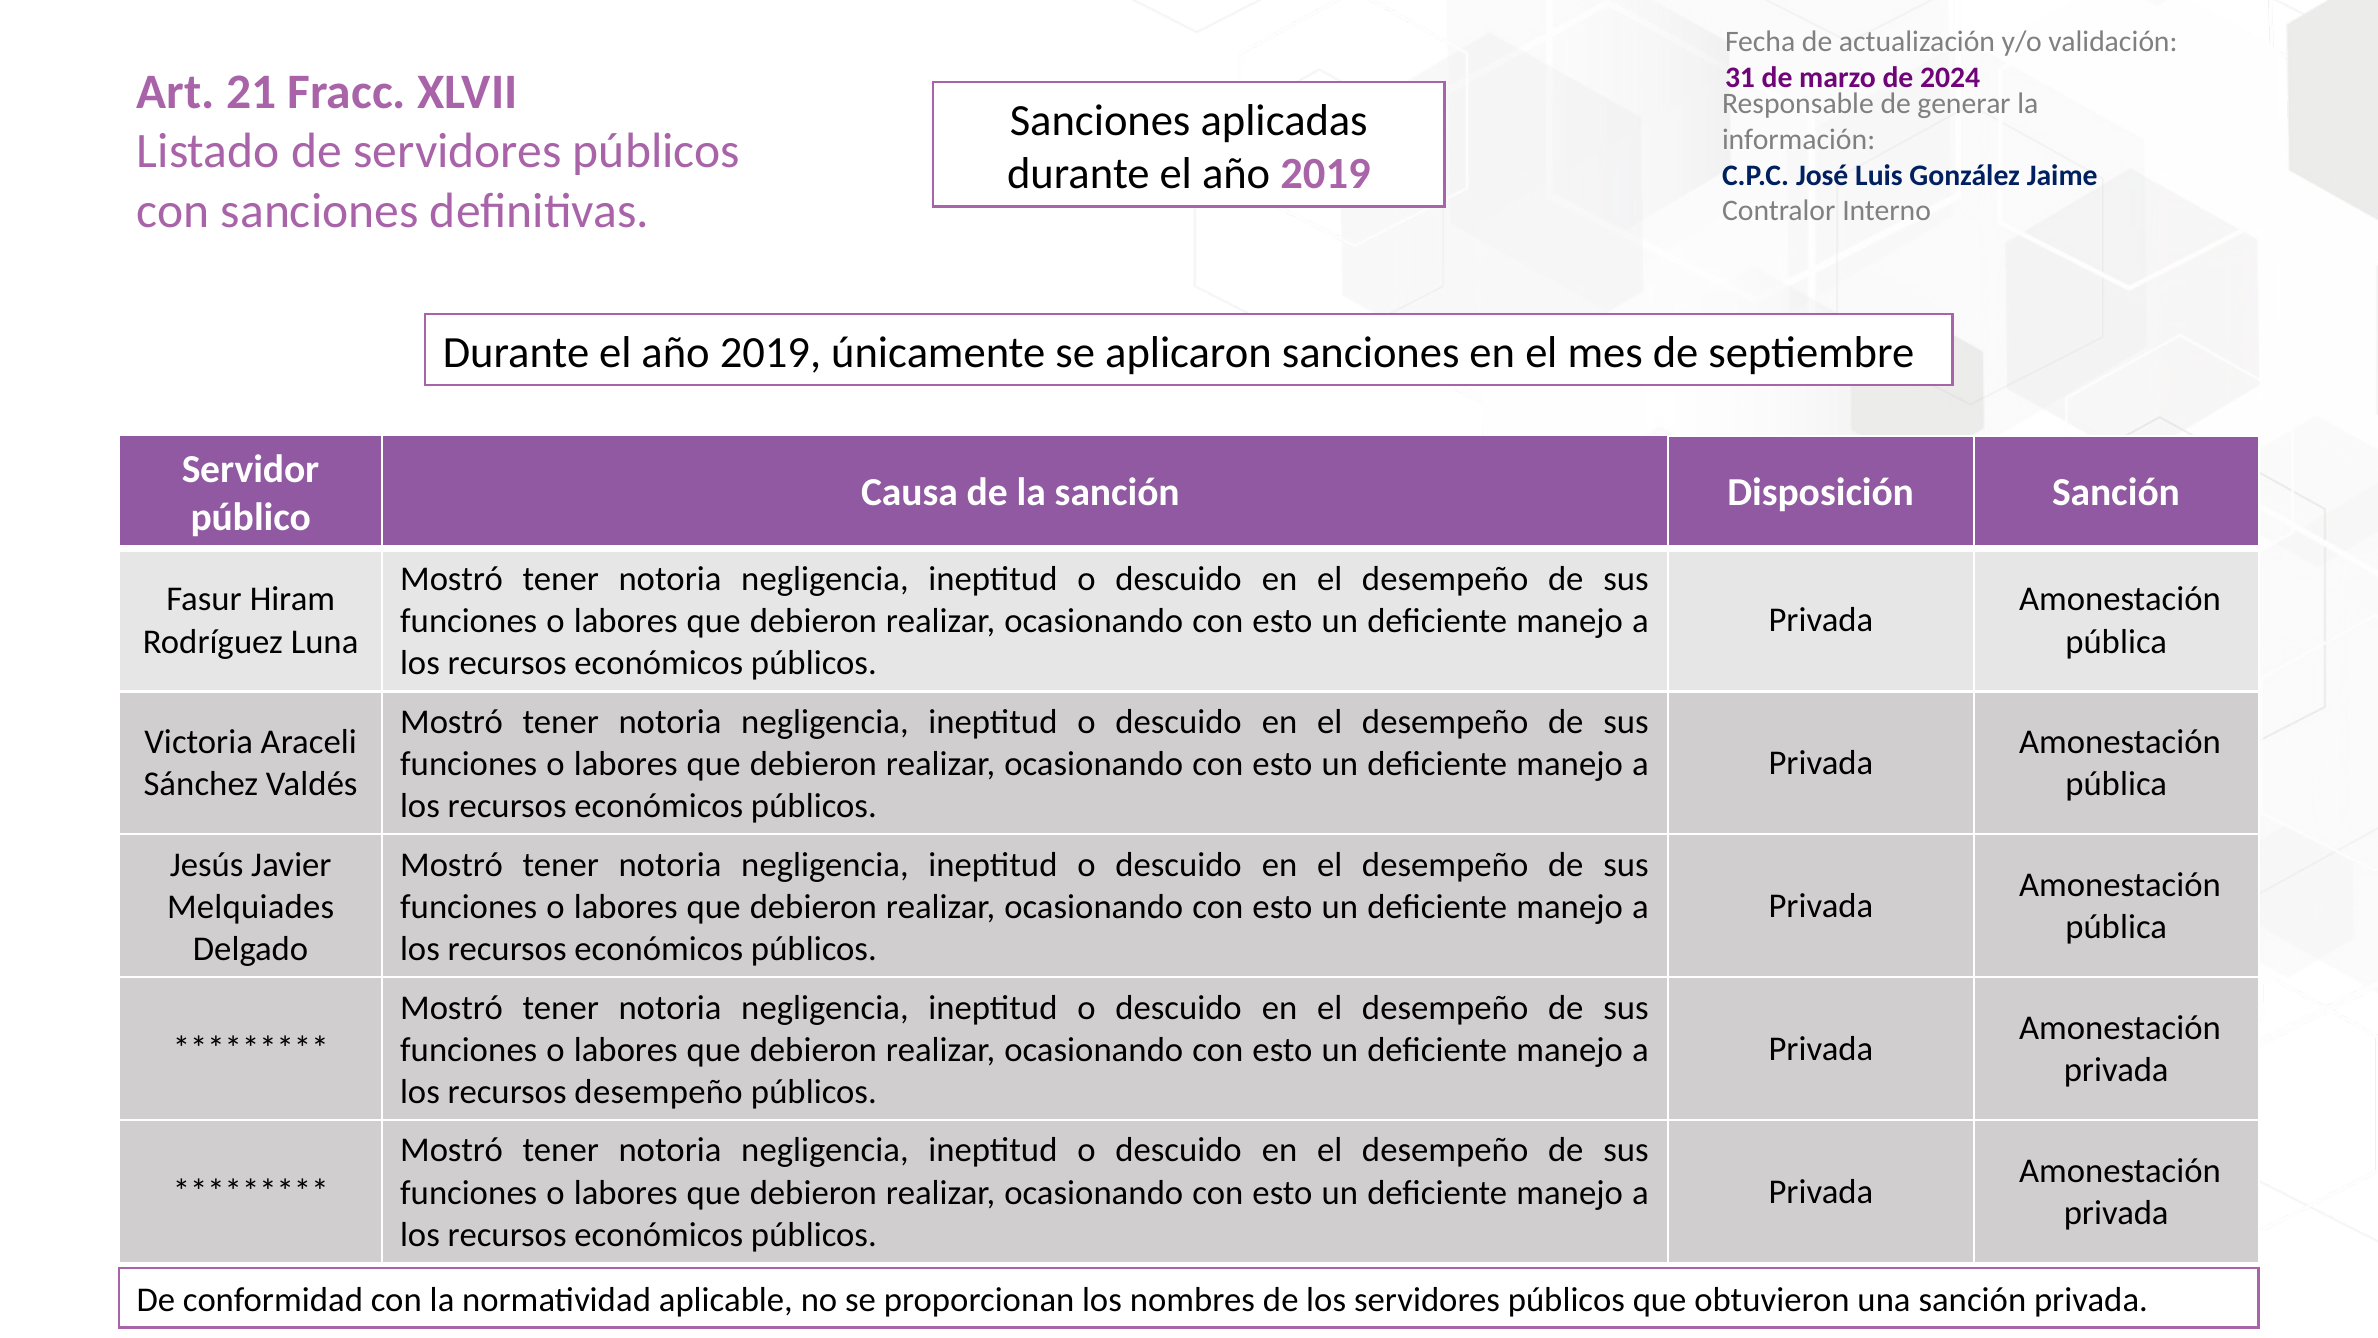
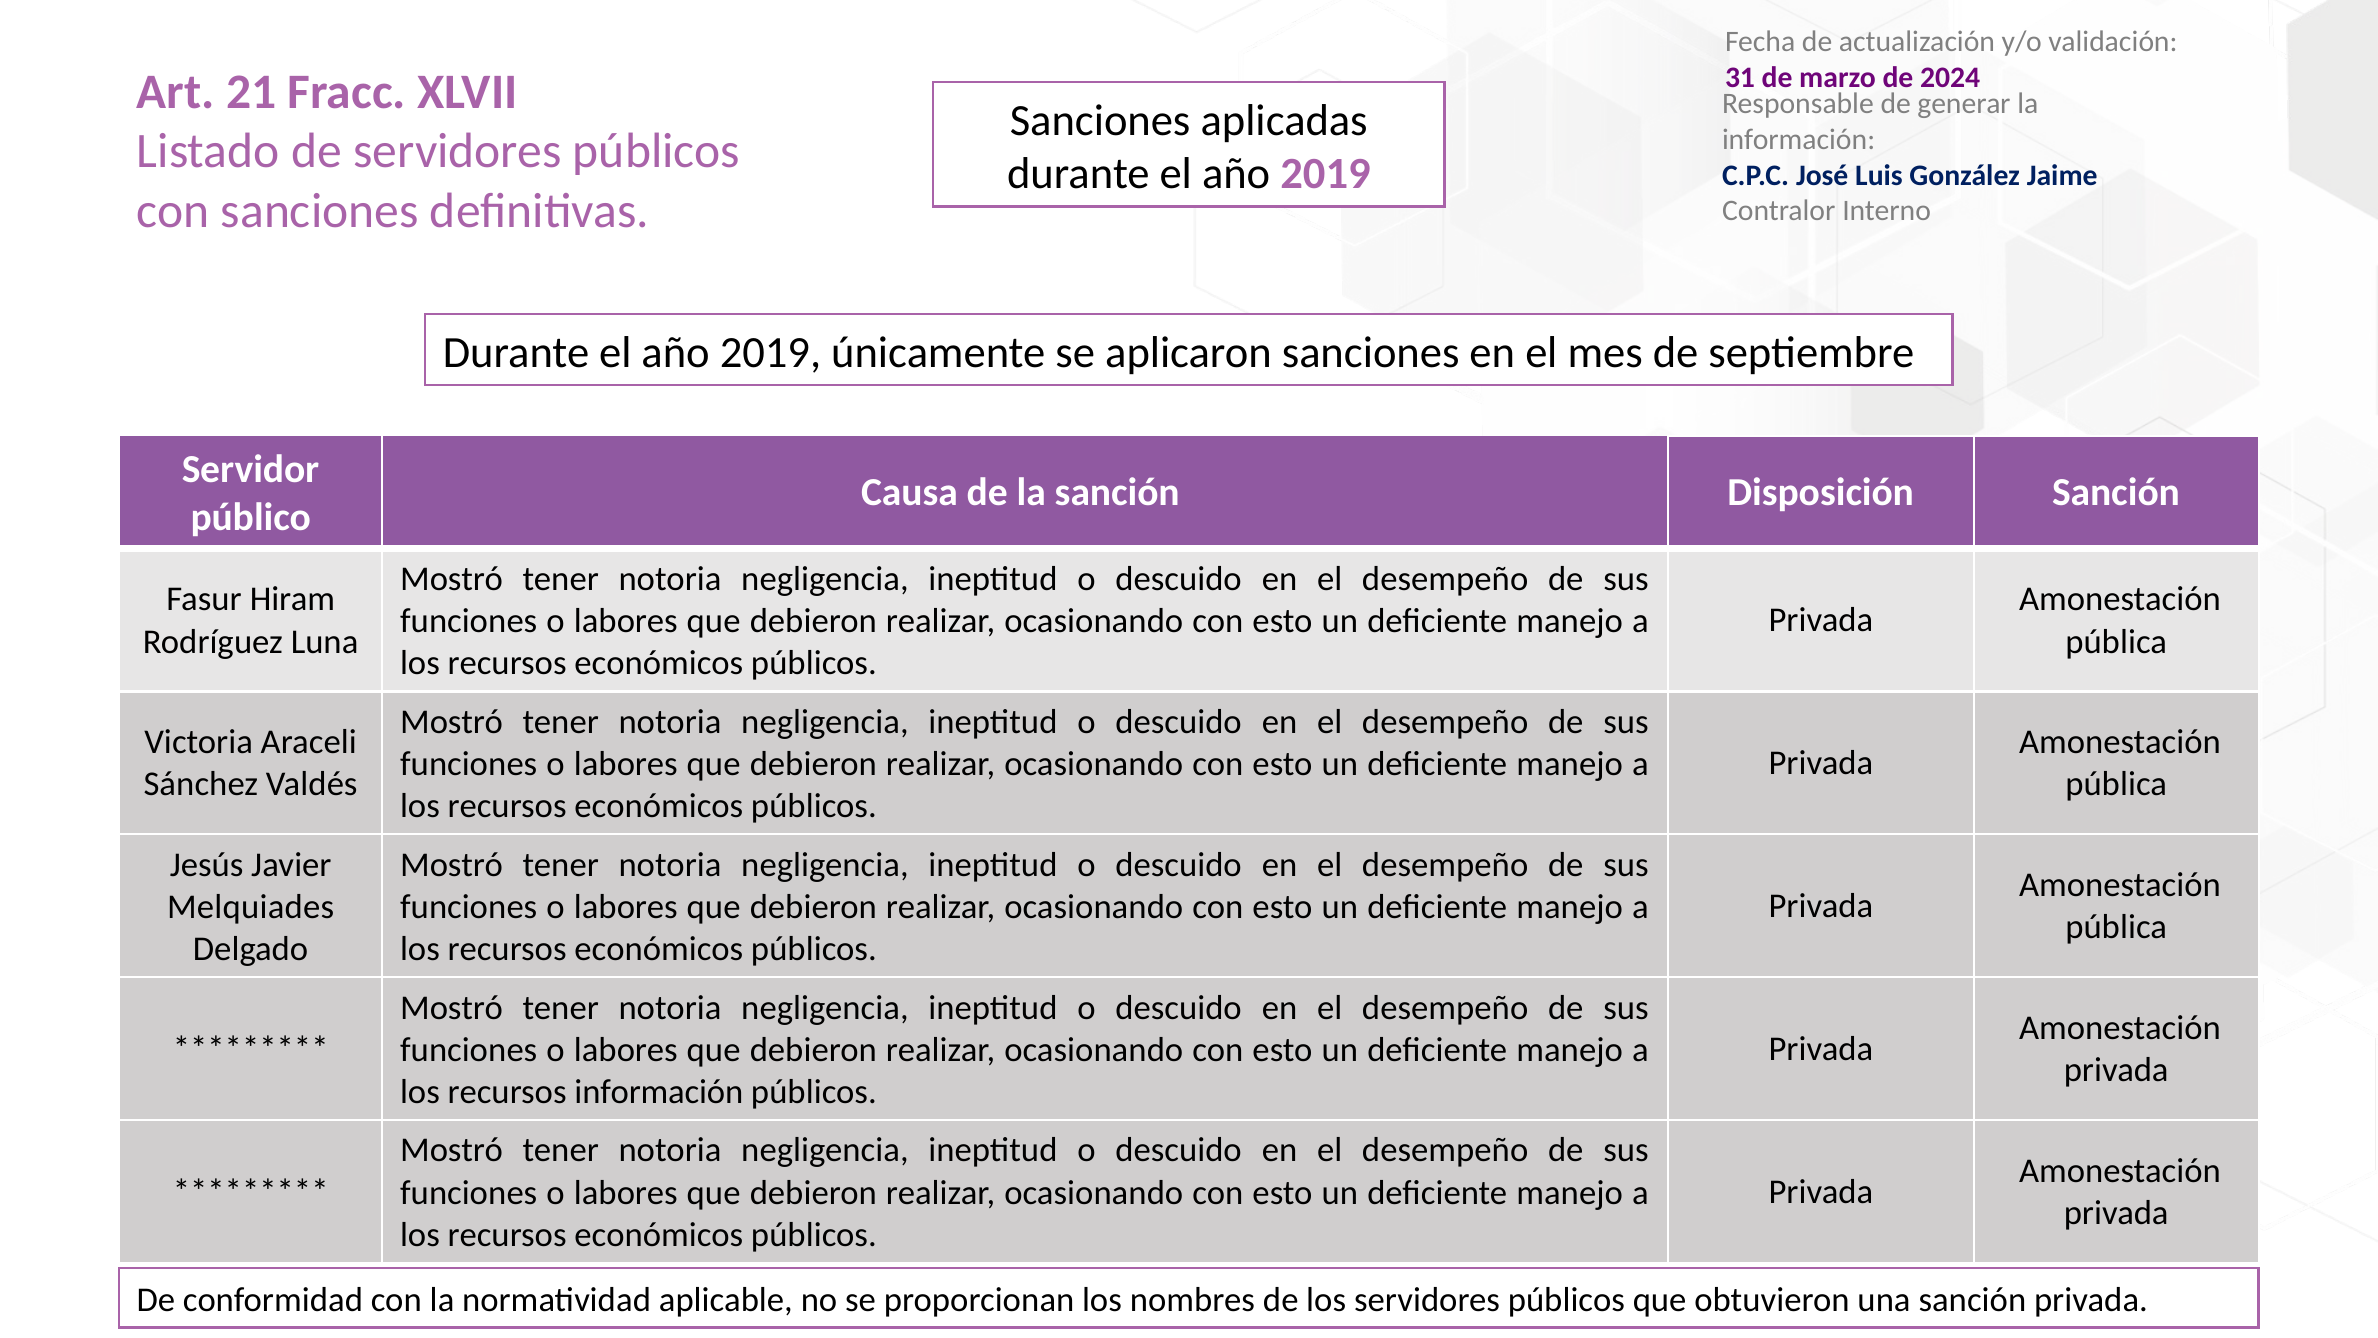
recursos desempeño: desempeño -> información
